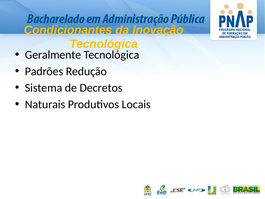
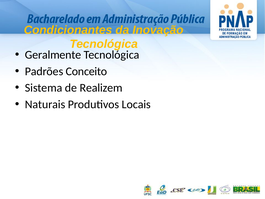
Redução: Redução -> Conceito
Decretos: Decretos -> Realizem
